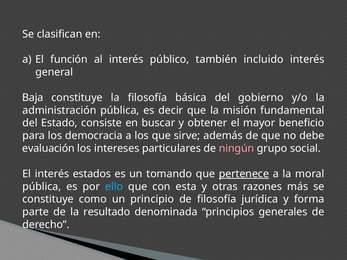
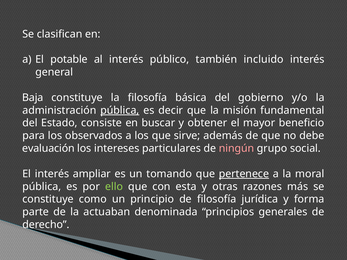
función: función -> potable
pública at (120, 110) underline: none -> present
democracia: democracia -> observados
estados: estados -> ampliar
ello colour: light blue -> light green
resultado: resultado -> actuaban
